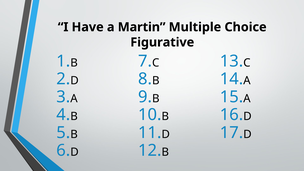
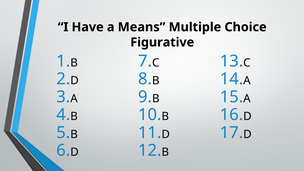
Martin: Martin -> Means
